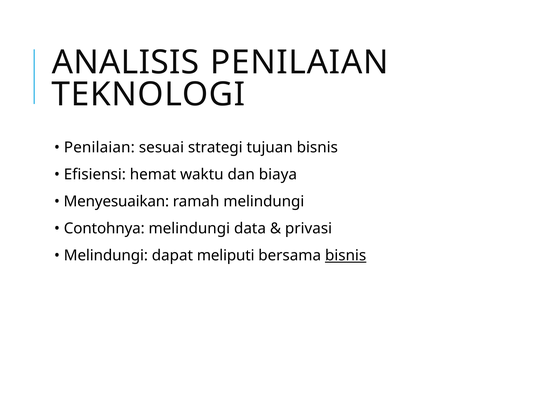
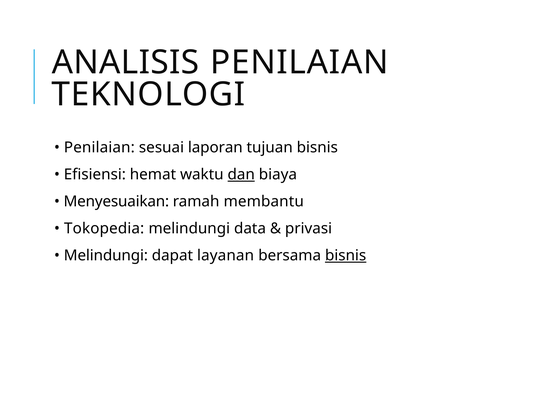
strategi: strategi -> laporan
dan underline: none -> present
ramah melindungi: melindungi -> membantu
Contohnya: Contohnya -> Tokopedia
meliputi: meliputi -> layanan
